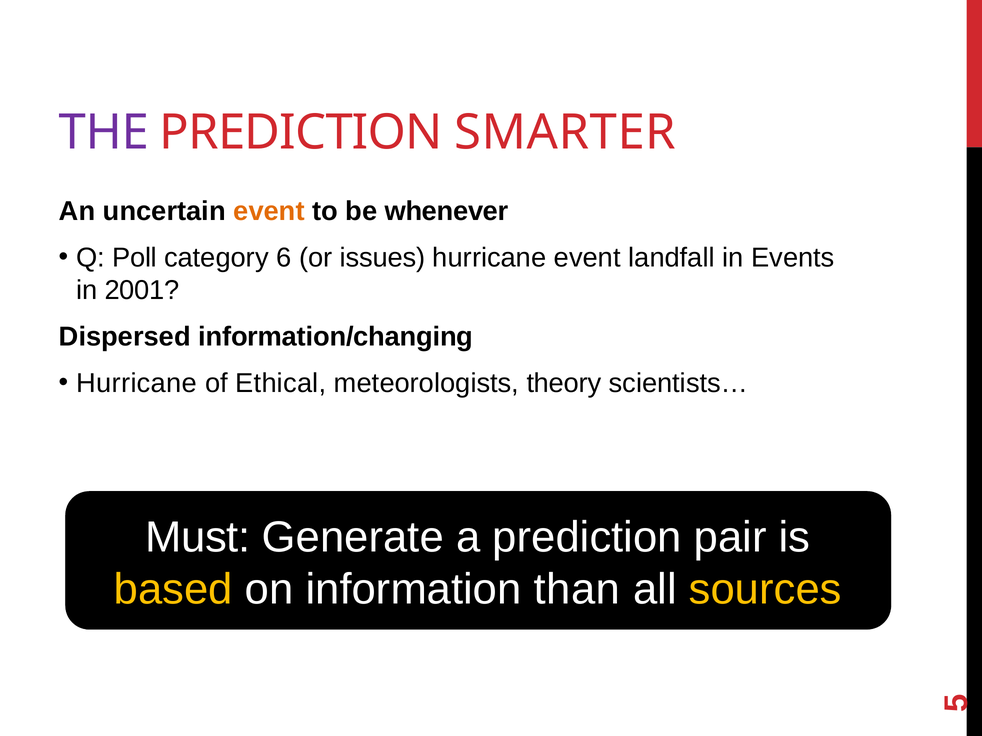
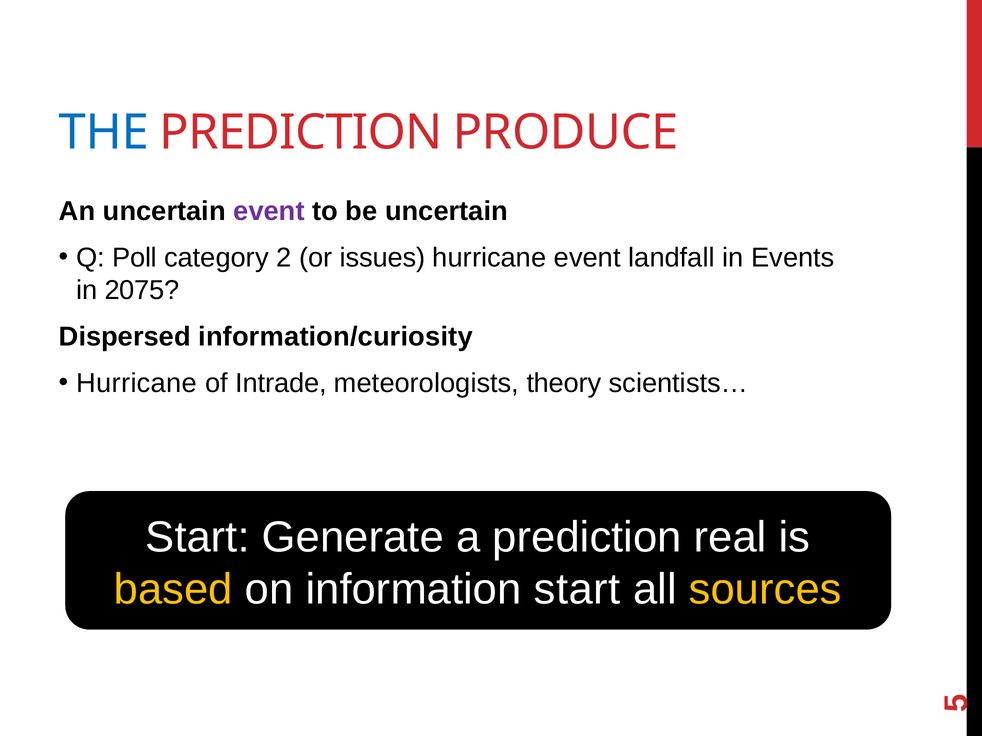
THE colour: purple -> blue
SMARTER: SMARTER -> PRODUCE
event at (269, 211) colour: orange -> purple
be whenever: whenever -> uncertain
6: 6 -> 2
2001: 2001 -> 2075
information/changing: information/changing -> information/curiosity
Ethical: Ethical -> Intrade
Must at (198, 538): Must -> Start
pair: pair -> real
information than: than -> start
